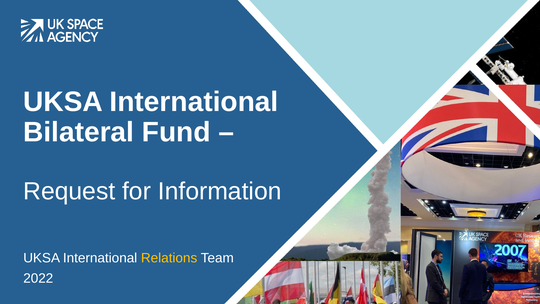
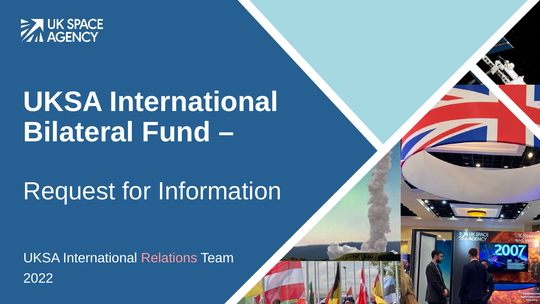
Relations colour: yellow -> pink
